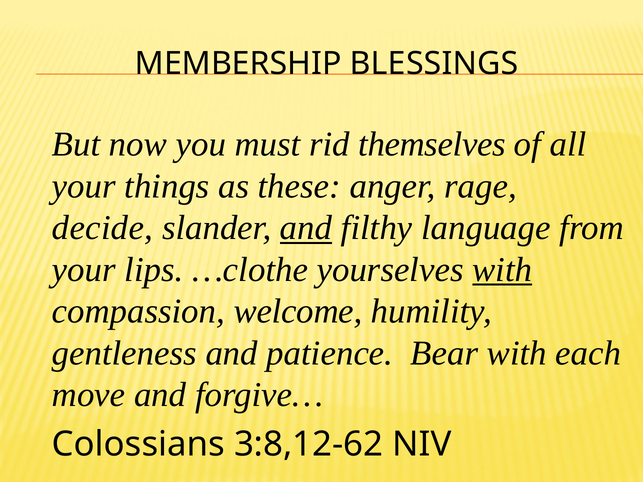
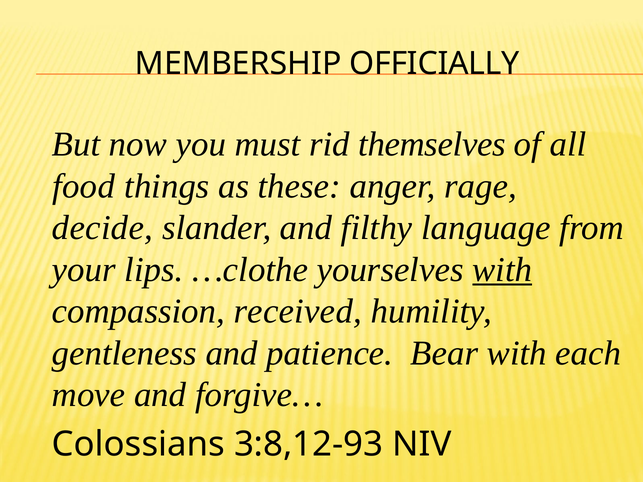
BLESSINGS: BLESSINGS -> OFFICIALLY
your at (84, 186): your -> food
and at (306, 228) underline: present -> none
welcome: welcome -> received
3:8,12-62: 3:8,12-62 -> 3:8,12-93
